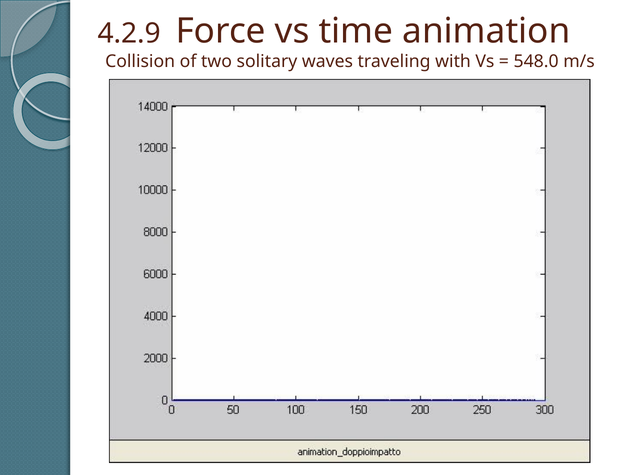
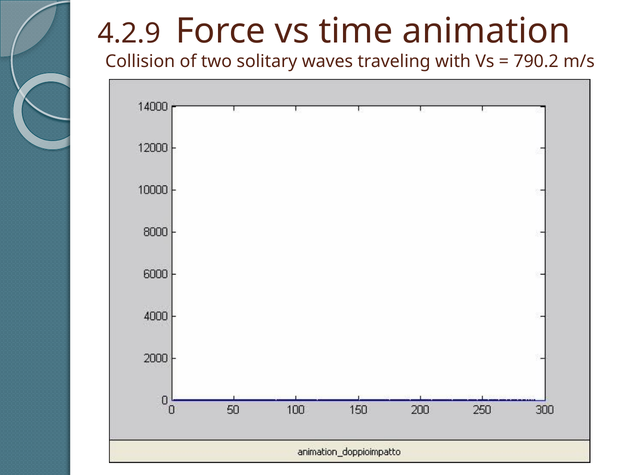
548.0: 548.0 -> 790.2
